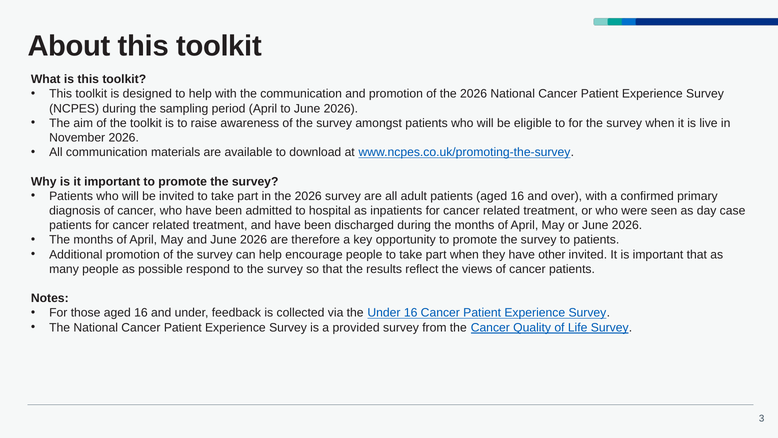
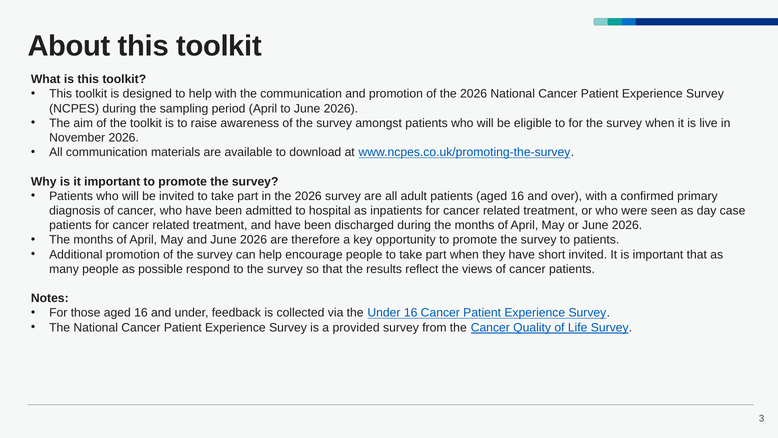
other: other -> short
